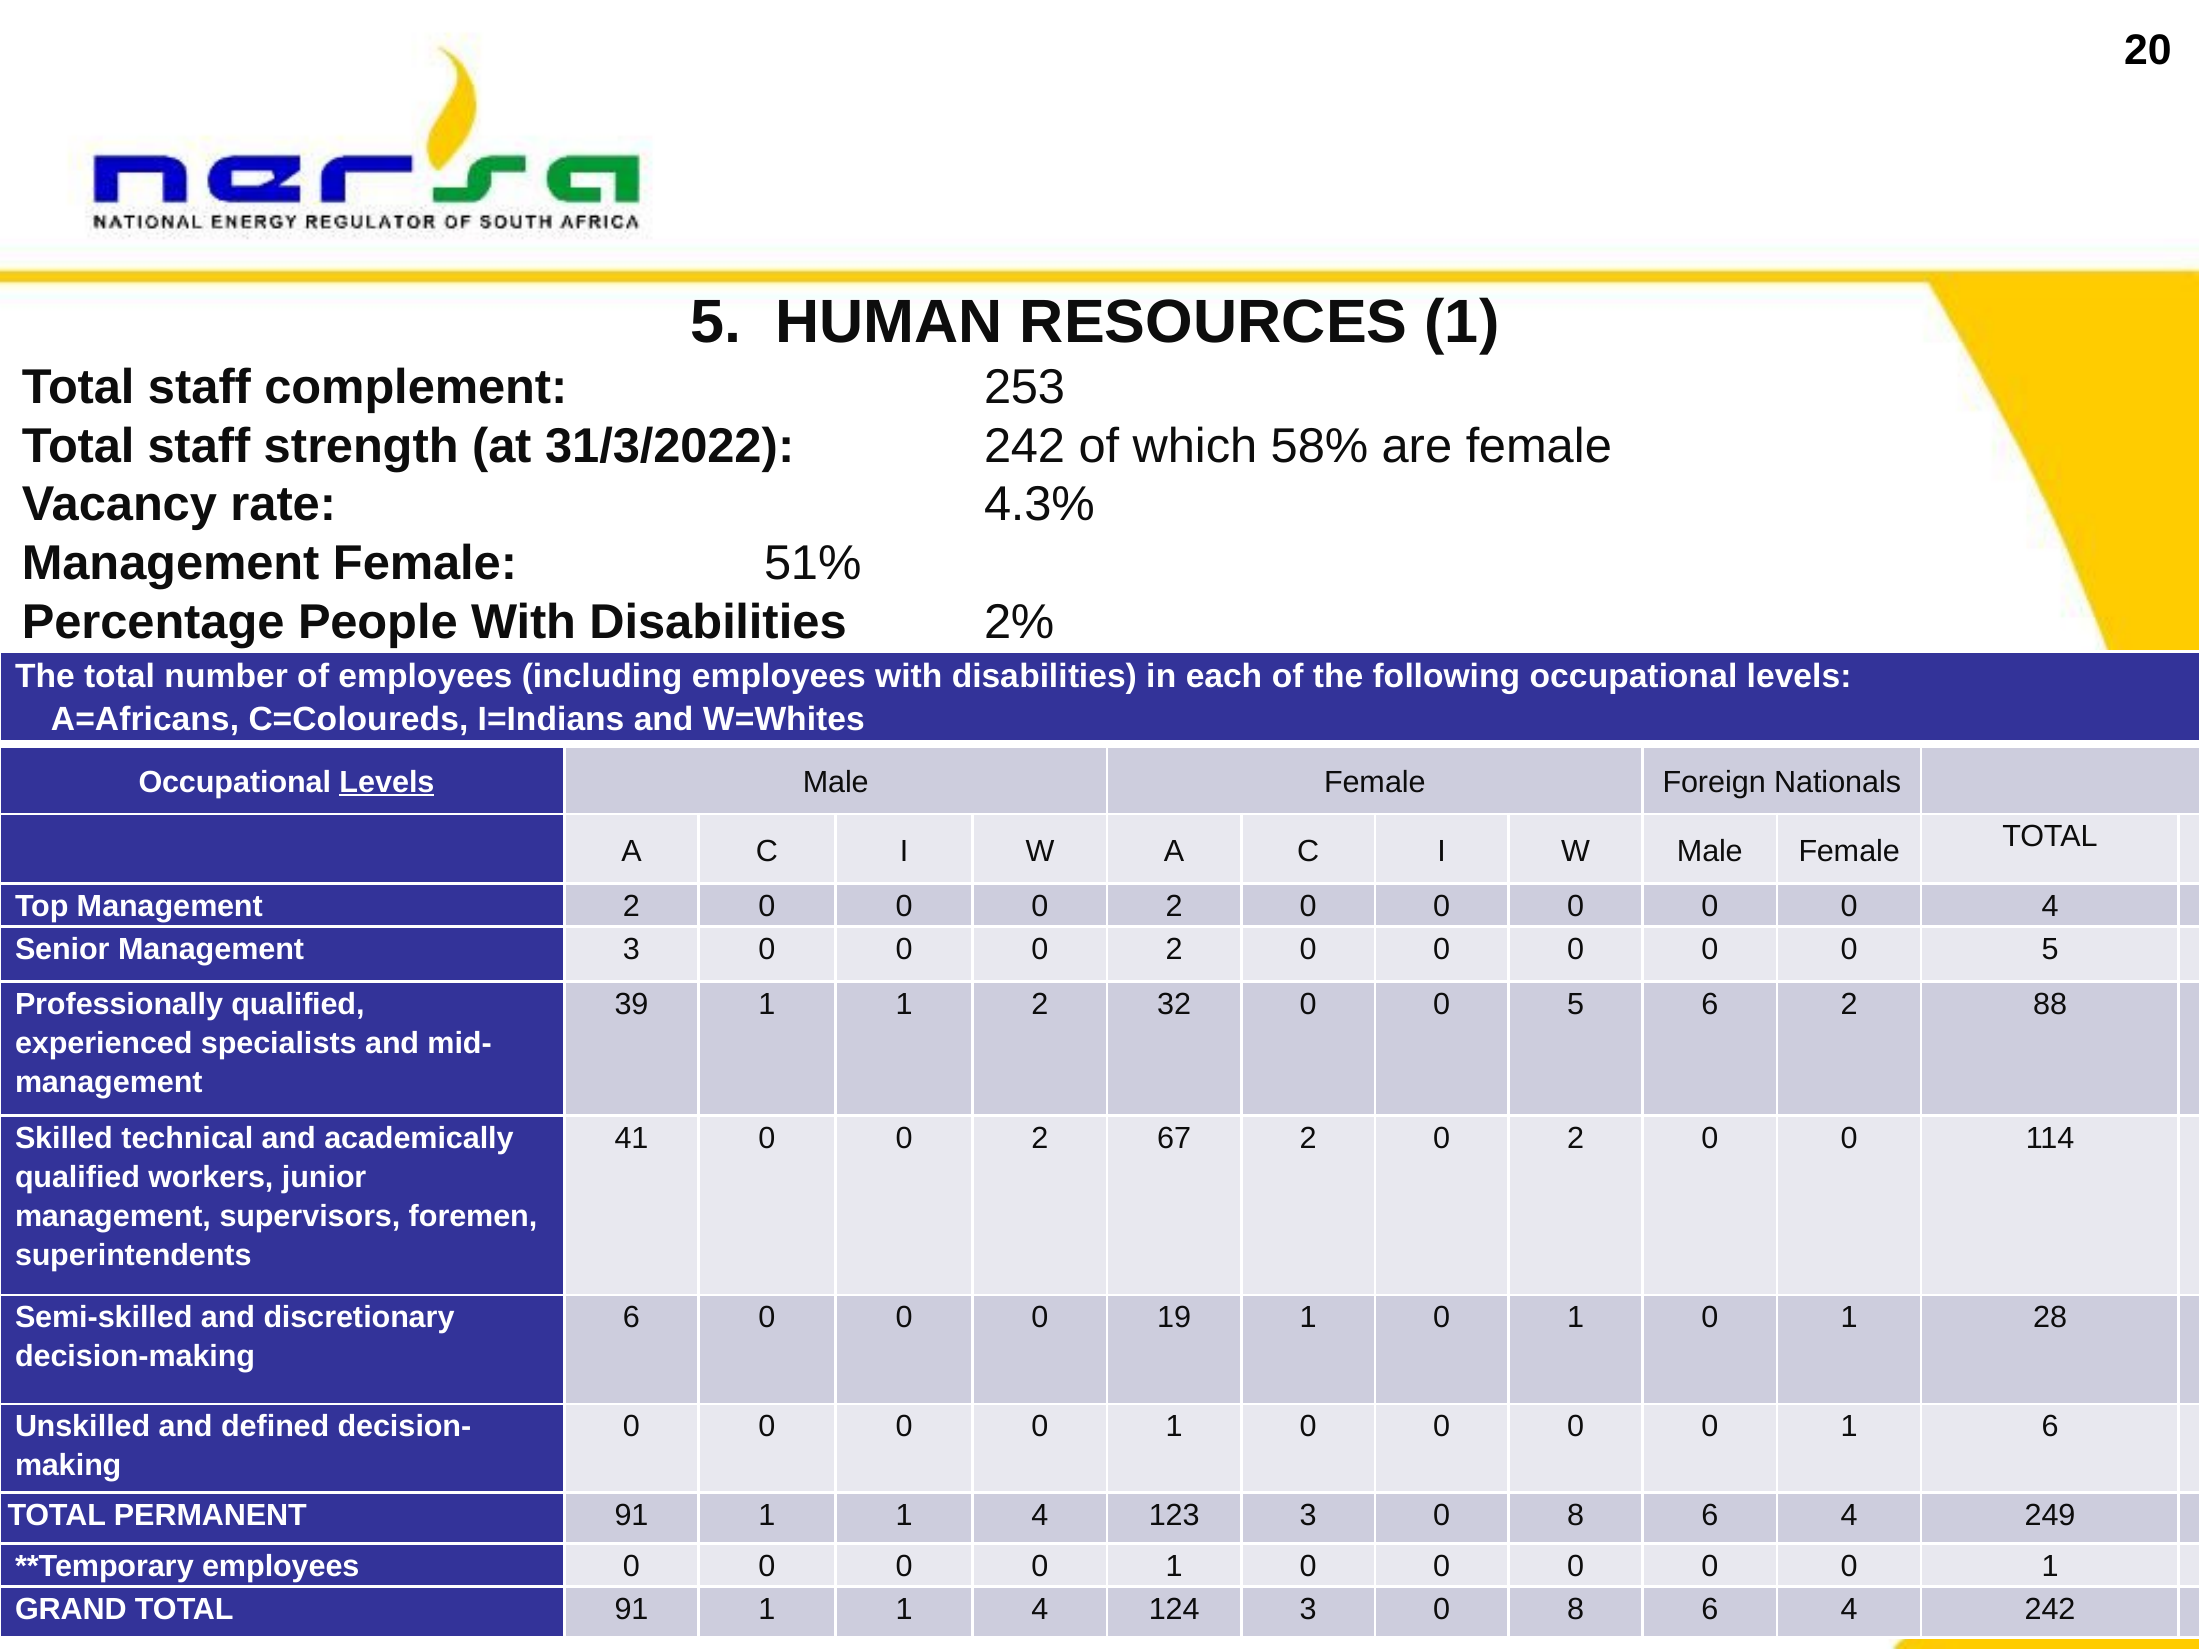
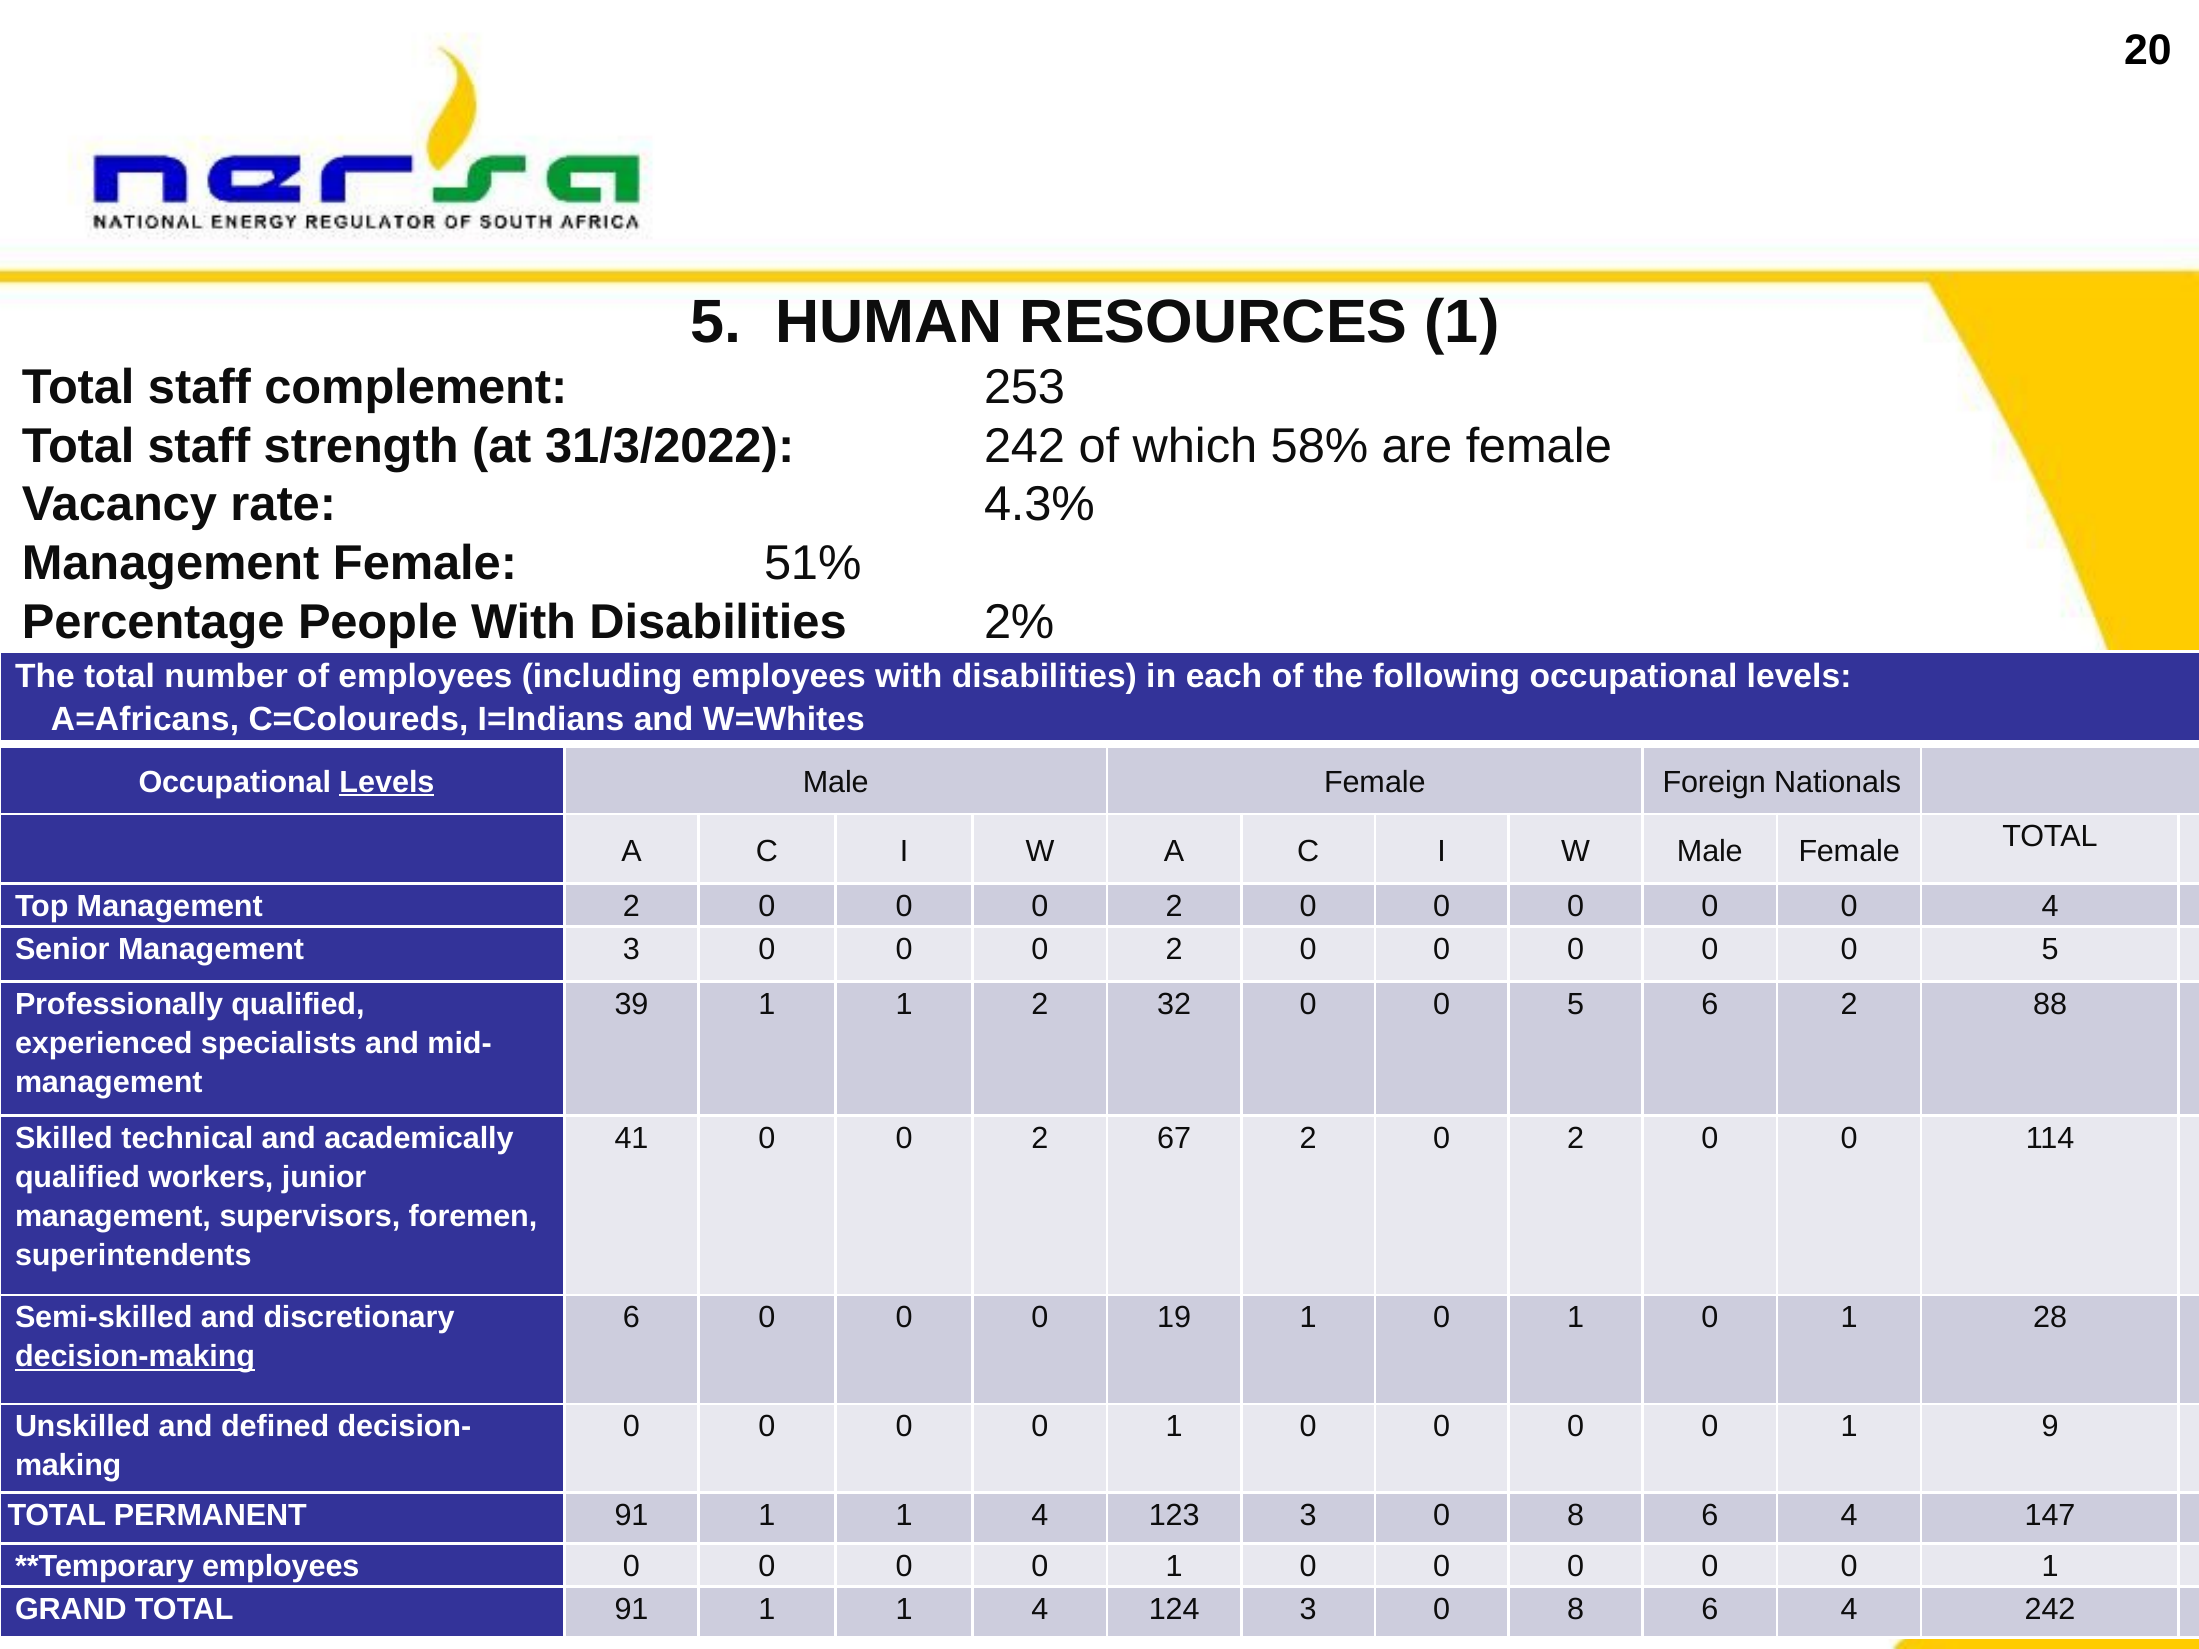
decision-making underline: none -> present
1 6: 6 -> 9
249: 249 -> 147
